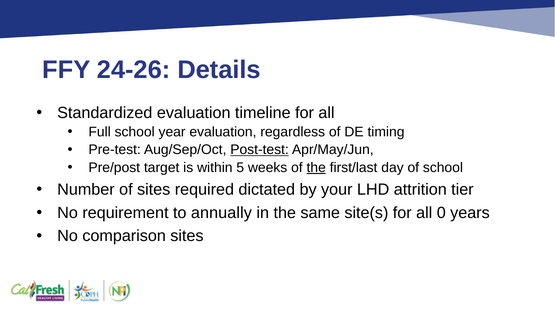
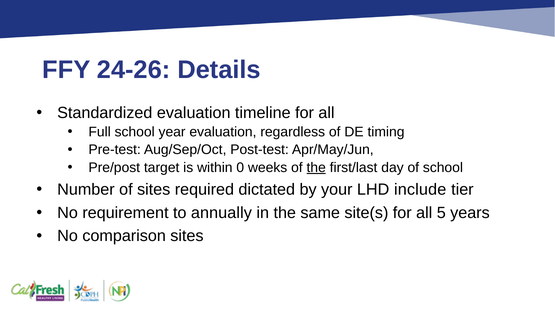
Post-test underline: present -> none
5: 5 -> 0
attrition: attrition -> include
0: 0 -> 5
